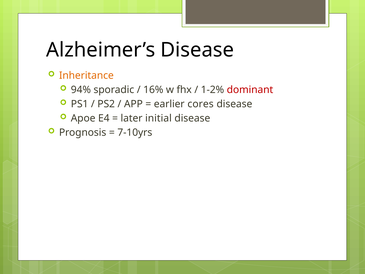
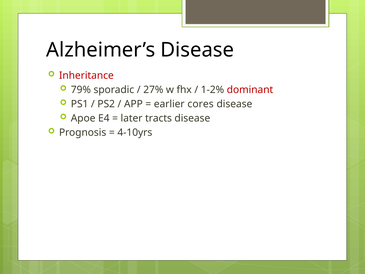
Inheritance colour: orange -> red
94%: 94% -> 79%
16%: 16% -> 27%
initial: initial -> tracts
7-10yrs: 7-10yrs -> 4-10yrs
